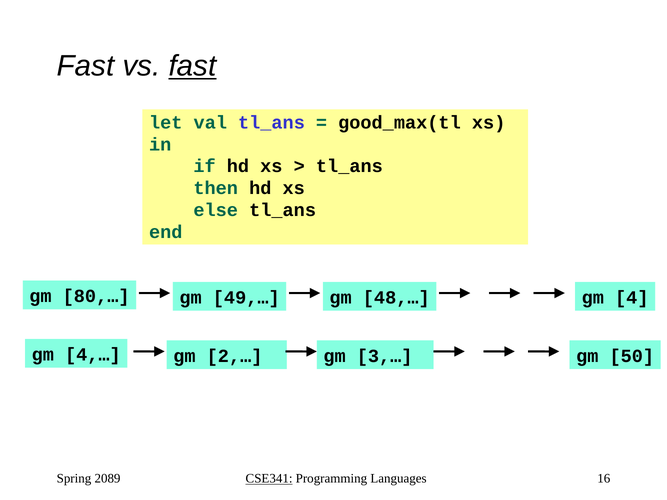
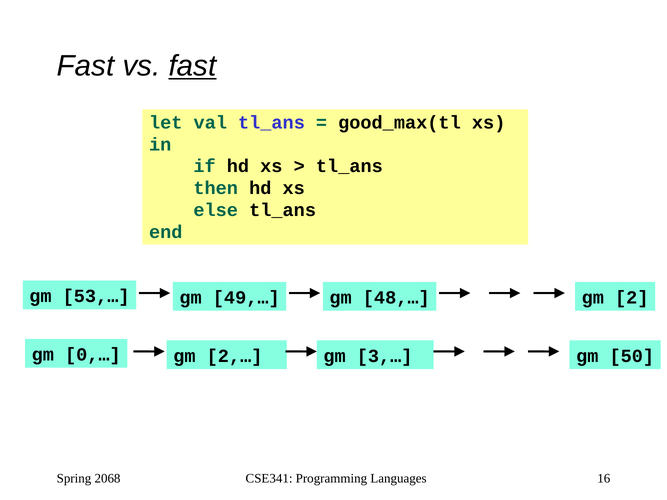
80,…: 80,… -> 53,…
4: 4 -> 2
4,…: 4,… -> 0,…
2089: 2089 -> 2068
CSE341 underline: present -> none
